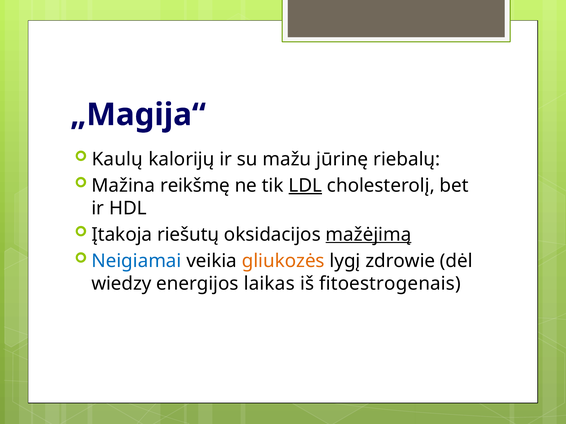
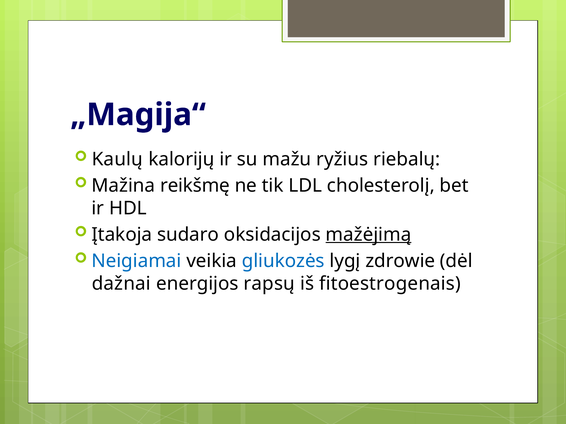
jūrinę: jūrinę -> ryžius
LDL underline: present -> none
riešutų: riešutų -> sudaro
gliukozės colour: orange -> blue
wiedzy: wiedzy -> dažnai
laikas: laikas -> rapsų
